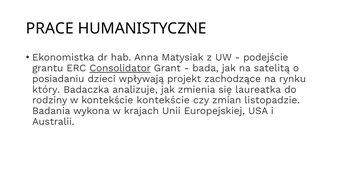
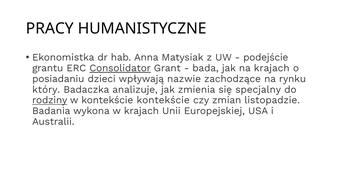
PRACE: PRACE -> PRACY
na satelitą: satelitą -> krajach
projekt: projekt -> nazwie
laureatka: laureatka -> specjalny
rodziny underline: none -> present
